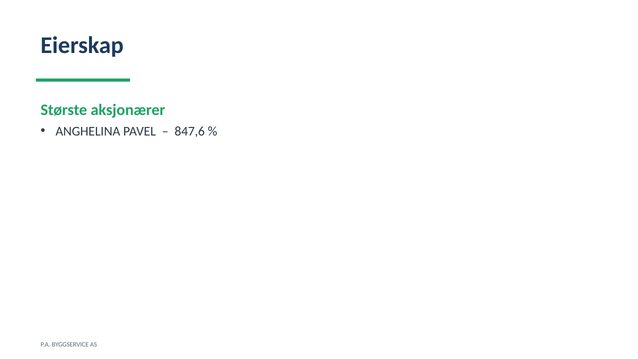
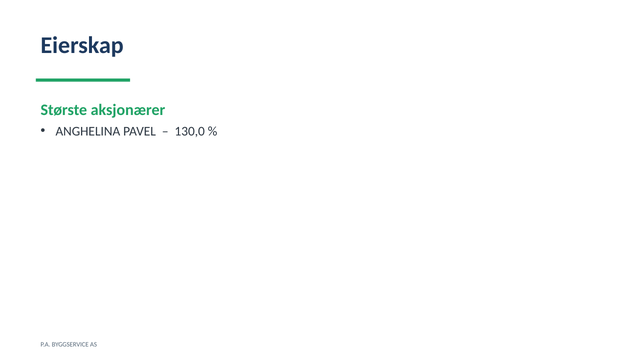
847,6: 847,6 -> 130,0
